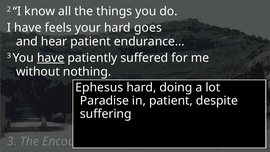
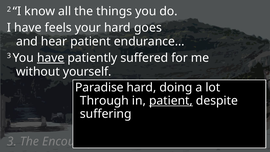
nothing: nothing -> yourself
Ephesus: Ephesus -> Paradise
Paradise: Paradise -> Through
patient at (171, 101) underline: none -> present
